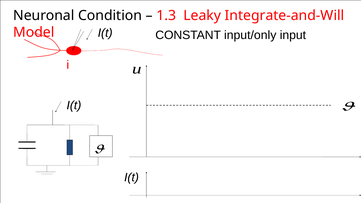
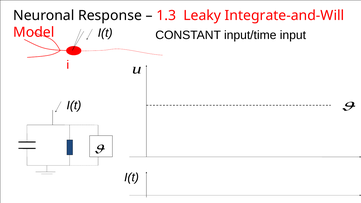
Condition: Condition -> Response
input/only: input/only -> input/time
